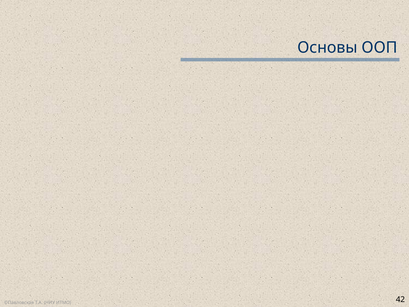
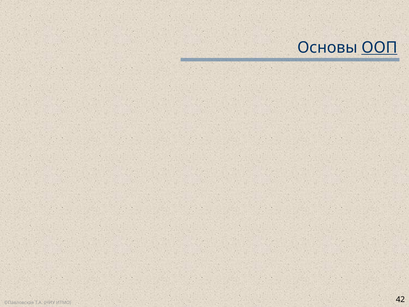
ООП underline: none -> present
